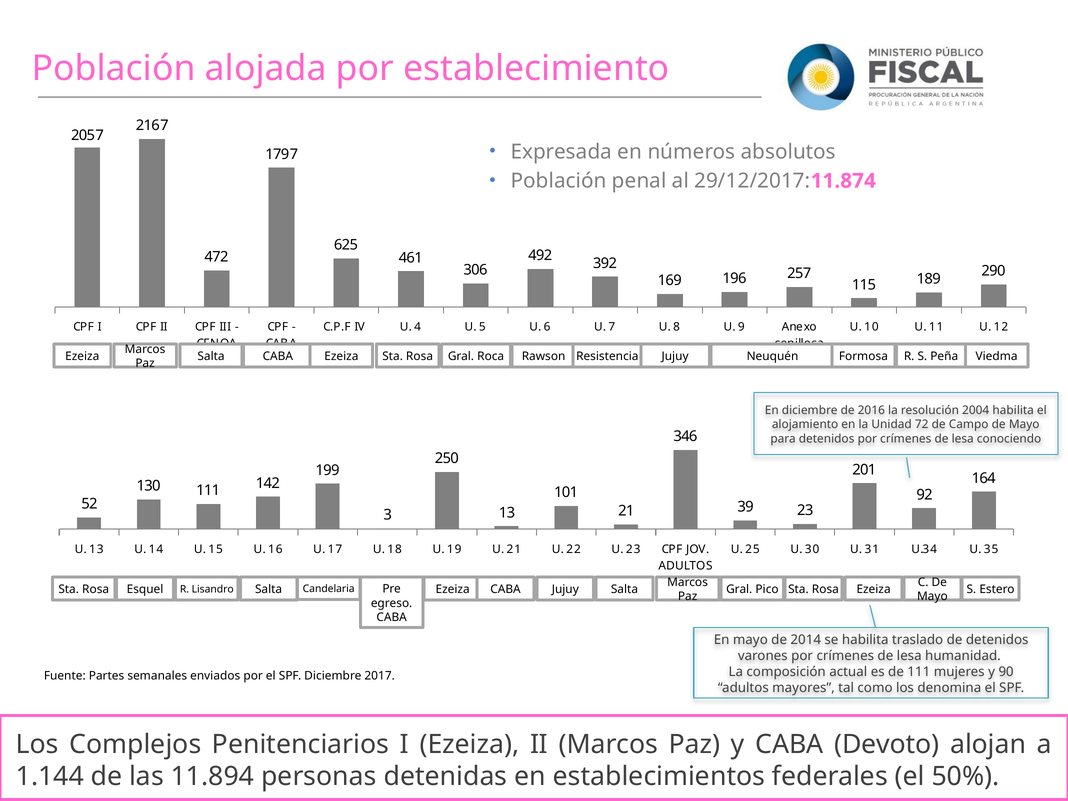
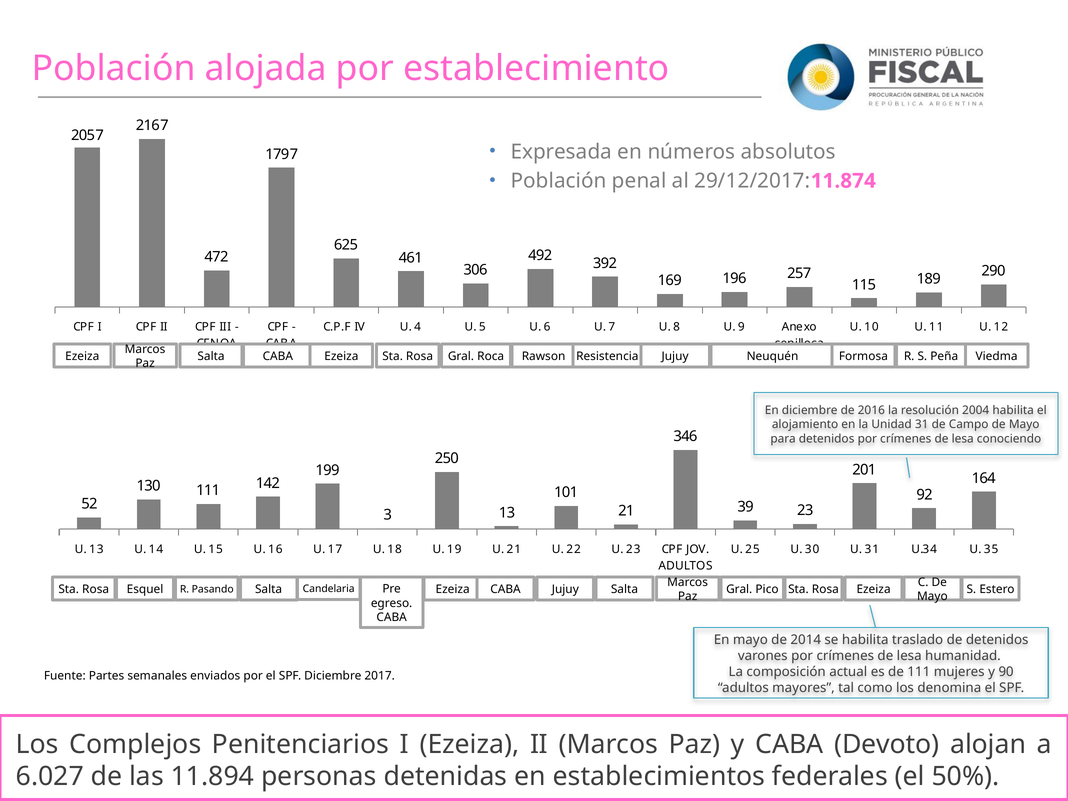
Unidad 72: 72 -> 31
Lisandro: Lisandro -> Pasando
1.144: 1.144 -> 6.027
